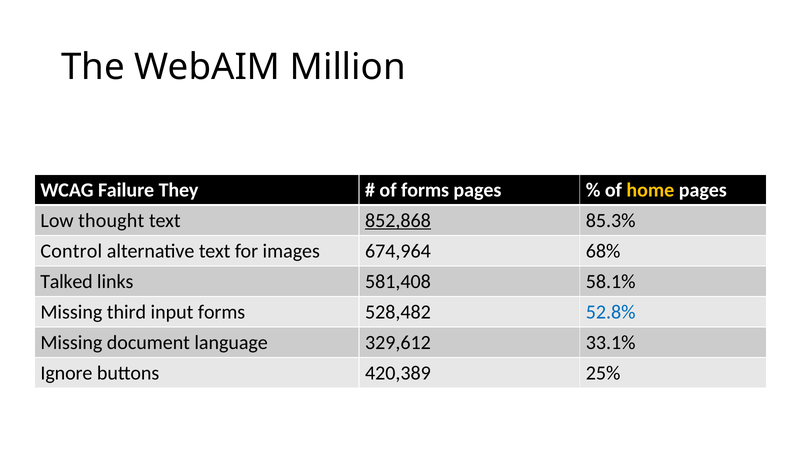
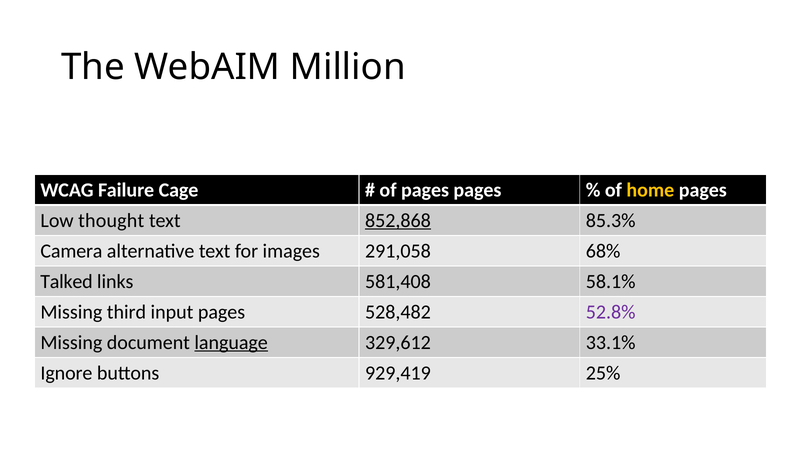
They: They -> Cage
of forms: forms -> pages
Control: Control -> Camera
674,964: 674,964 -> 291,058
input forms: forms -> pages
52.8% colour: blue -> purple
language underline: none -> present
420,389: 420,389 -> 929,419
